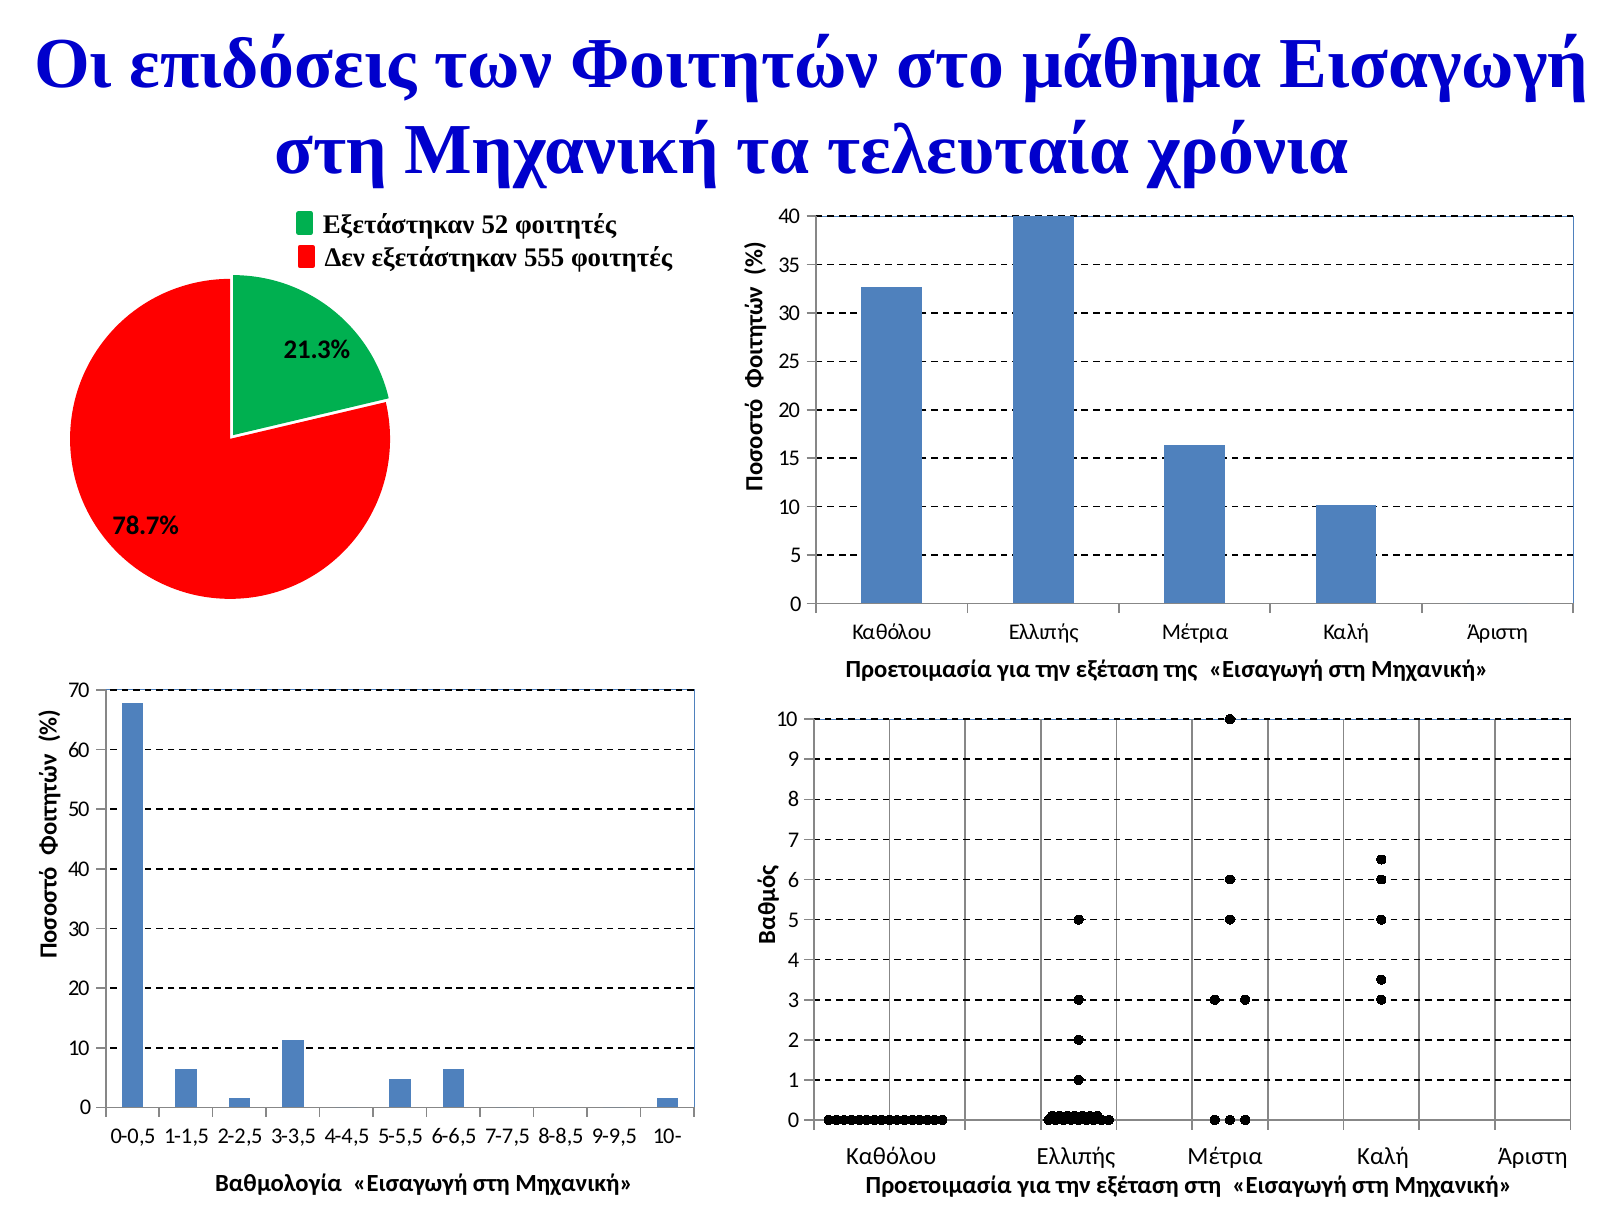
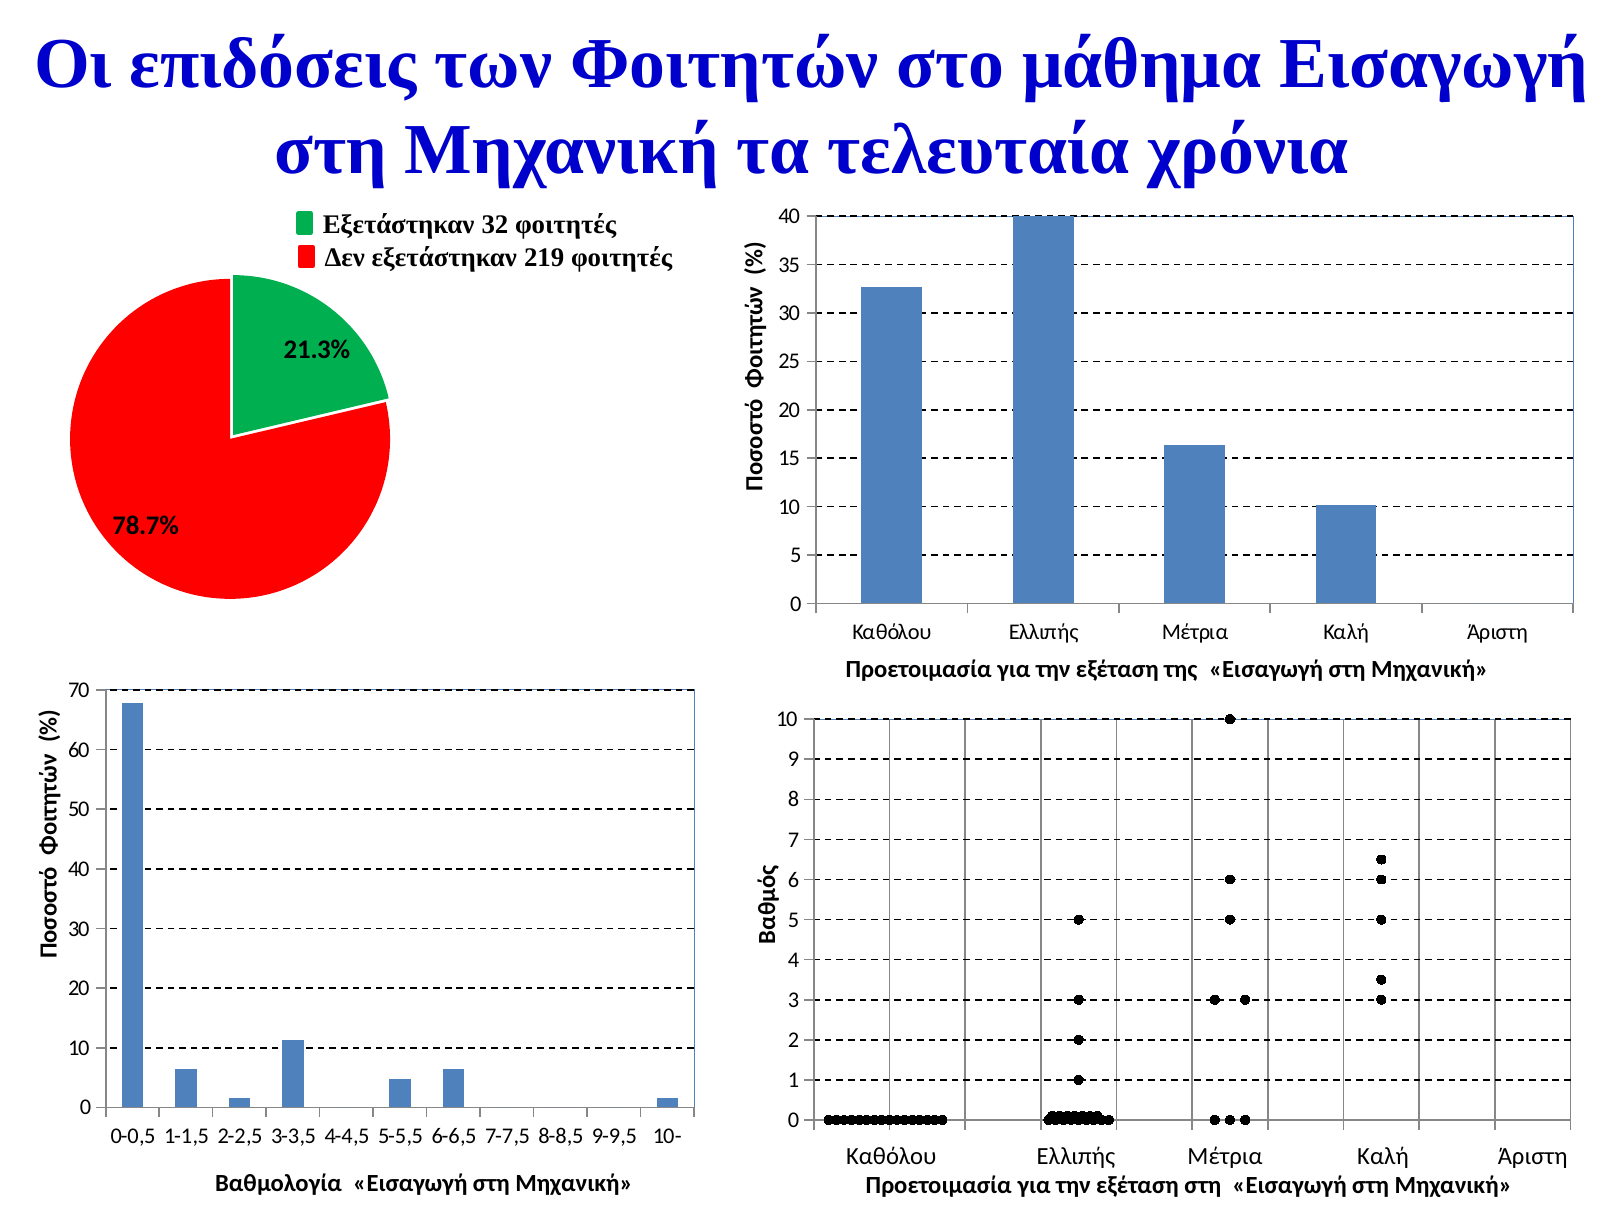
52: 52 -> 32
555: 555 -> 219
